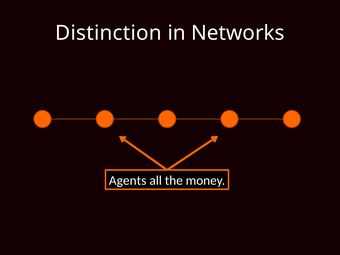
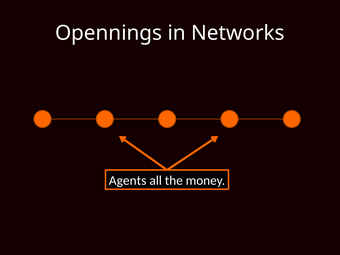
Distinction: Distinction -> Opennings
